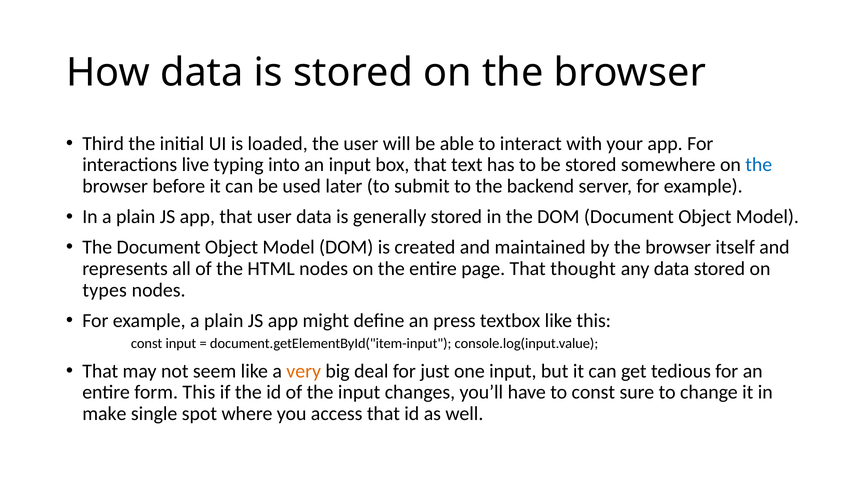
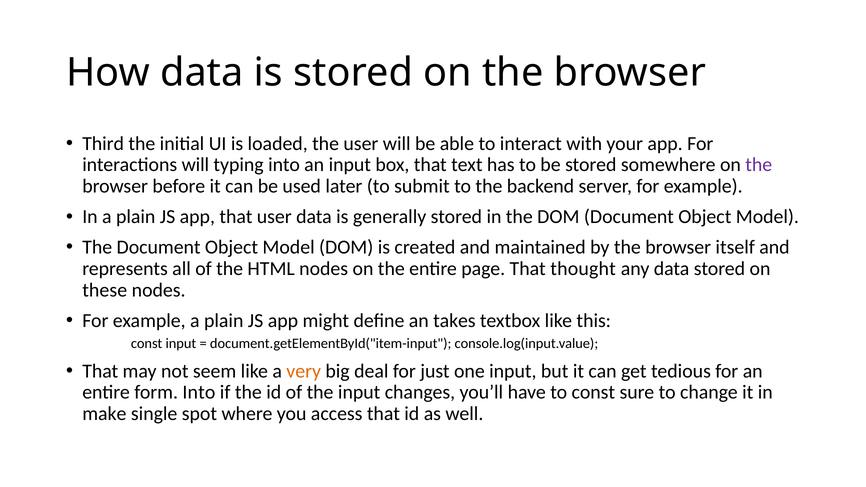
interactions live: live -> will
the at (759, 165) colour: blue -> purple
types: types -> these
press: press -> takes
form This: This -> Into
